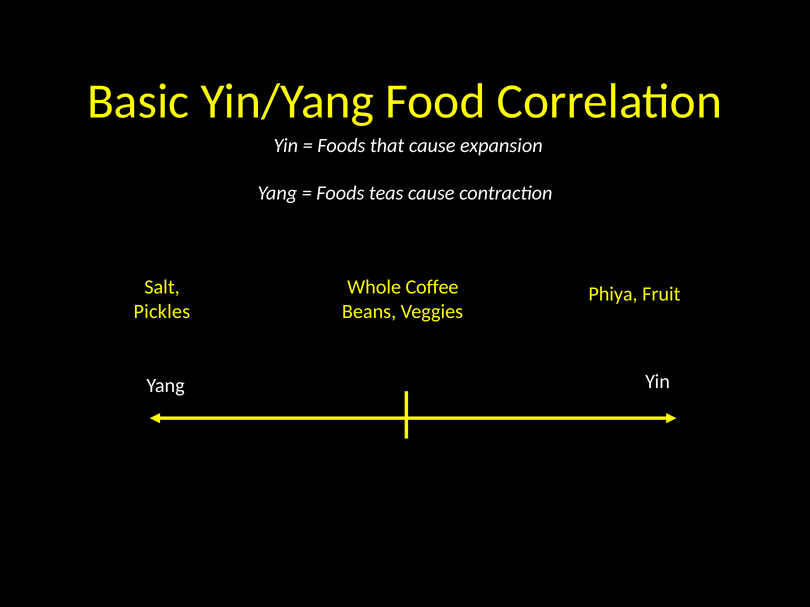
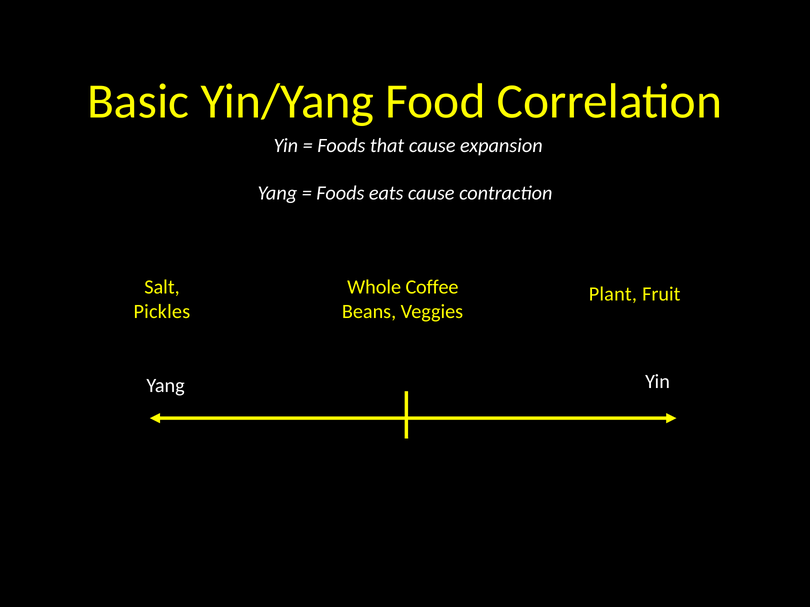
teas: teas -> eats
Phiya: Phiya -> Plant
